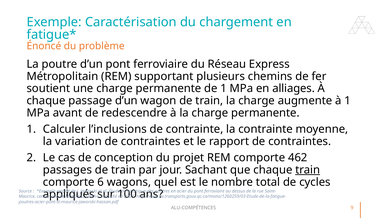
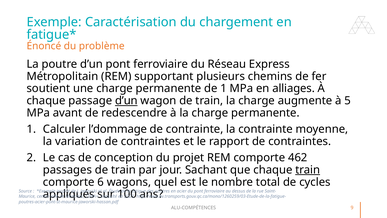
d’un at (126, 101) underline: none -> present
à 1: 1 -> 5
l’inclusions: l’inclusions -> l’dommage
